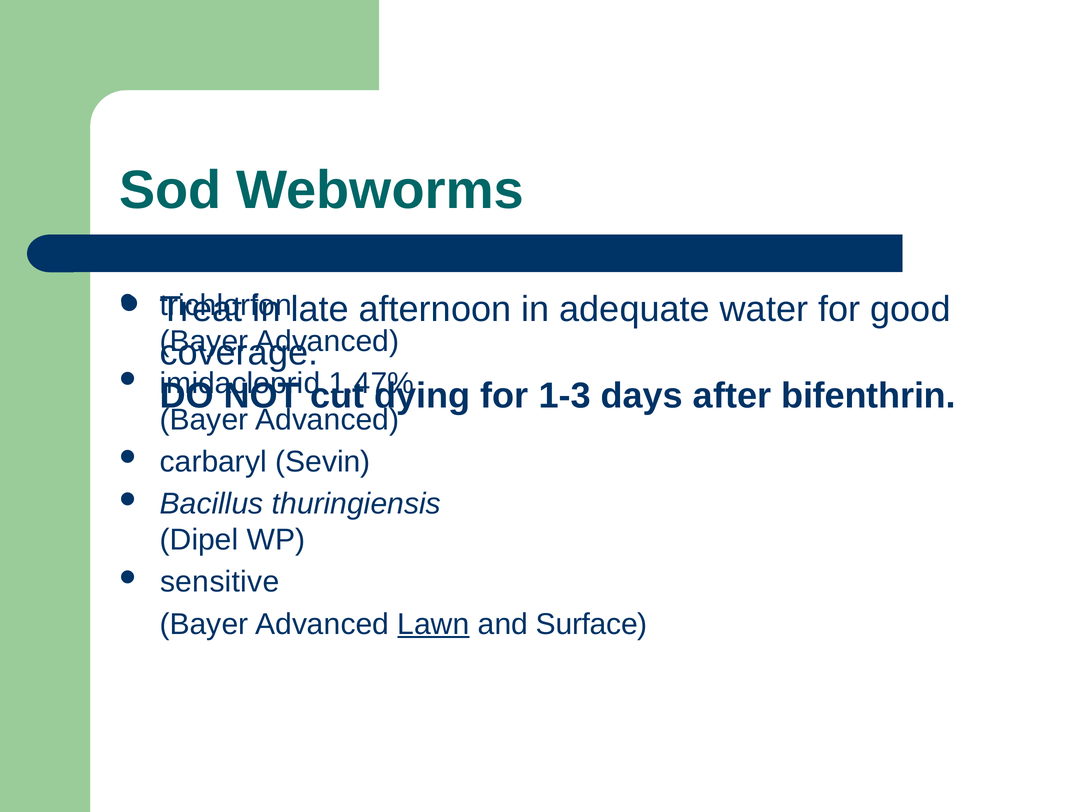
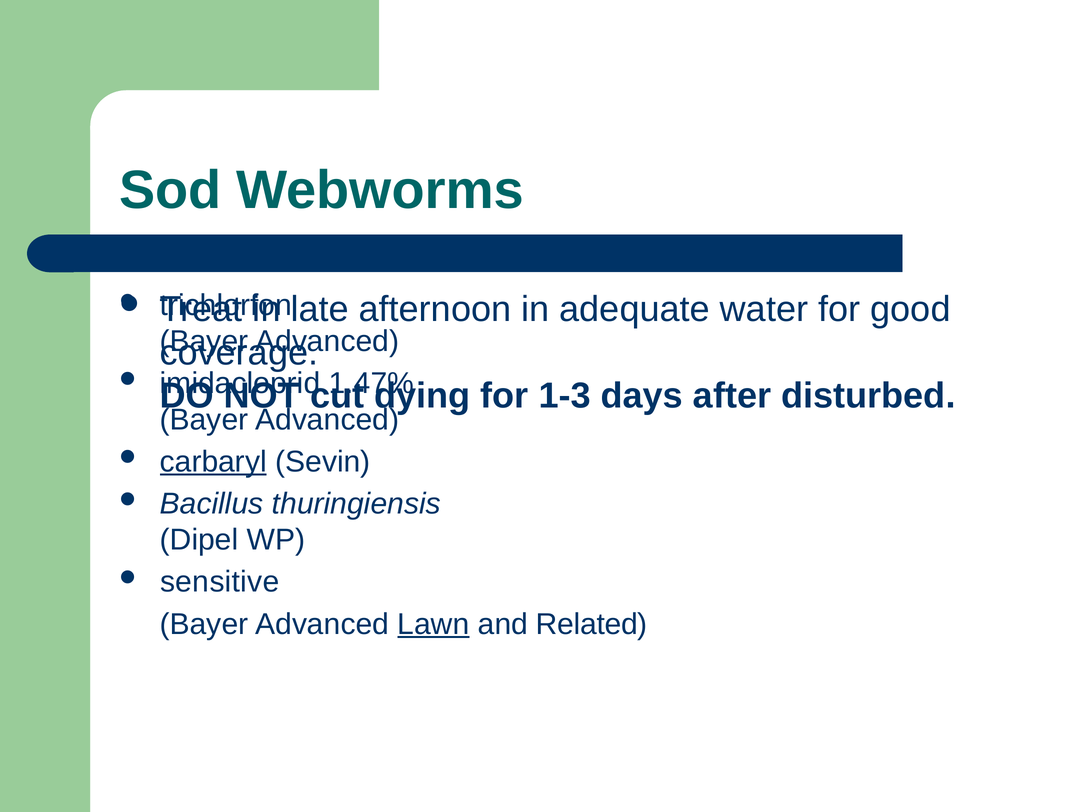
bifenthrin: bifenthrin -> disturbed
carbaryl underline: none -> present
Surface: Surface -> Related
